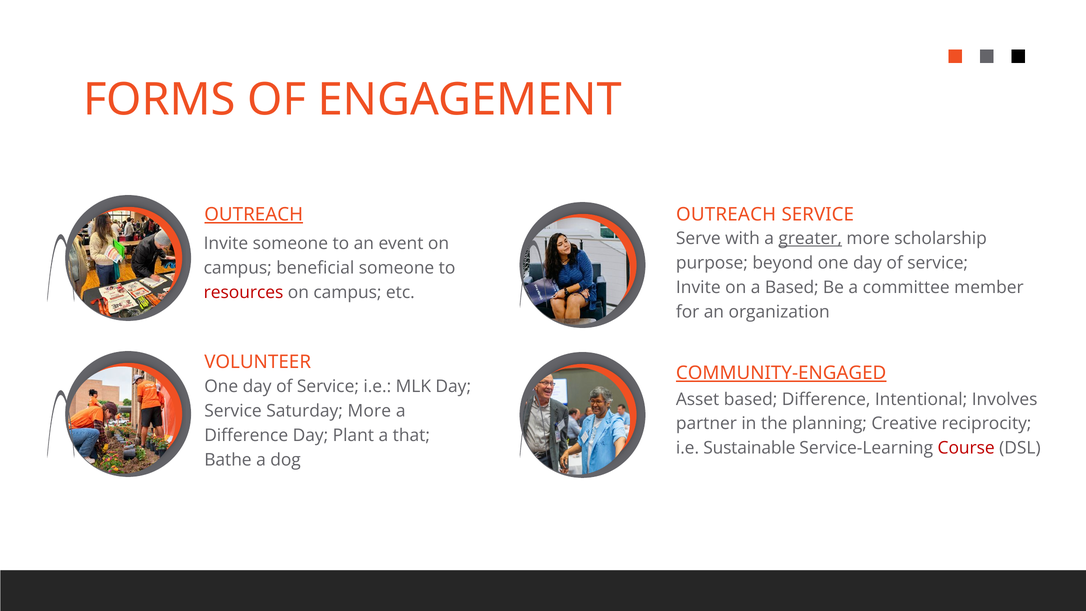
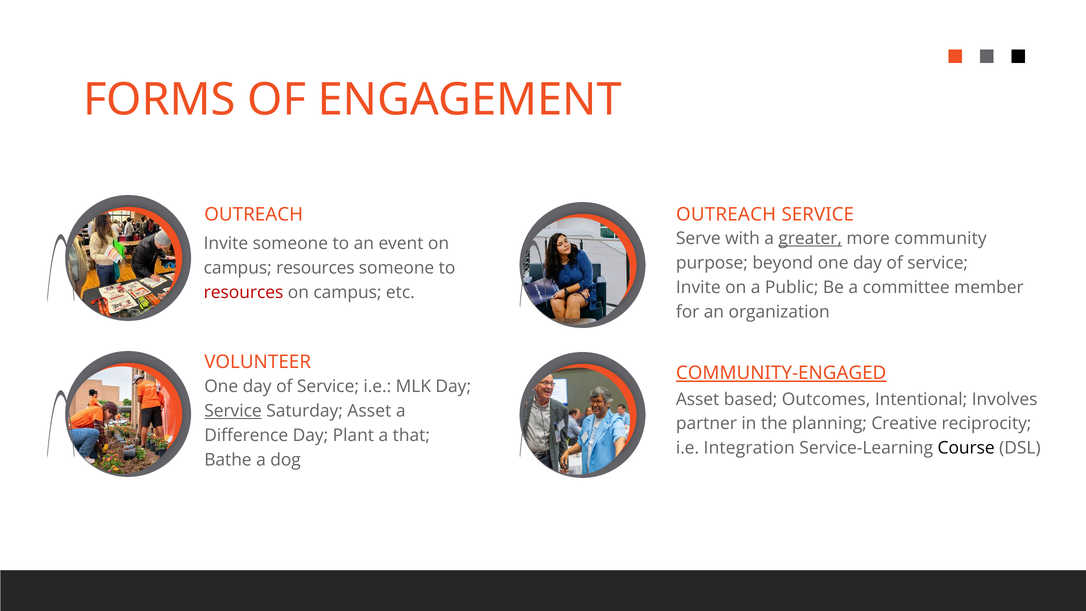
OUTREACH at (254, 215) underline: present -> none
scholarship: scholarship -> community
campus beneficial: beneficial -> resources
a Based: Based -> Public
based Difference: Difference -> Outcomes
Service at (233, 411) underline: none -> present
Saturday More: More -> Asset
Sustainable: Sustainable -> Integration
Course colour: red -> black
